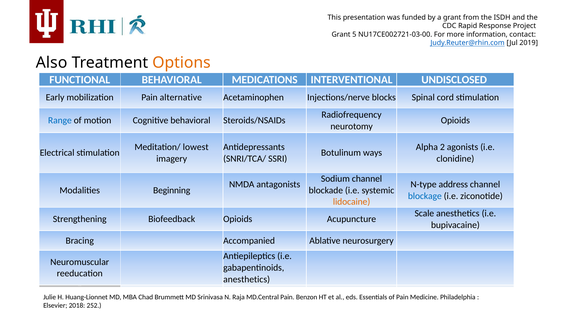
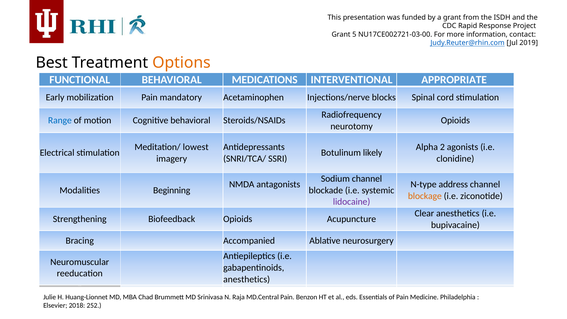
Also: Also -> Best
UNDISCLOSED: UNDISCLOSED -> APPROPRIATE
alternative: alternative -> mandatory
ways: ways -> likely
blockage colour: blue -> orange
lidocaine colour: orange -> purple
Scale: Scale -> Clear
